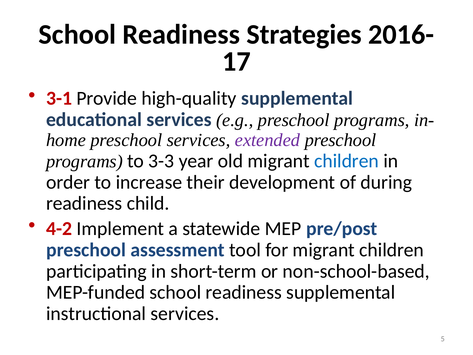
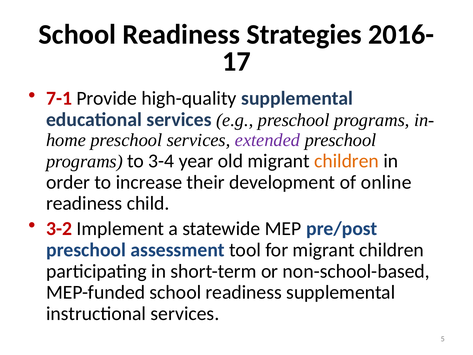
3-1: 3-1 -> 7-1
3-3: 3-3 -> 3-4
children at (347, 161) colour: blue -> orange
during: during -> online
4-2: 4-2 -> 3-2
